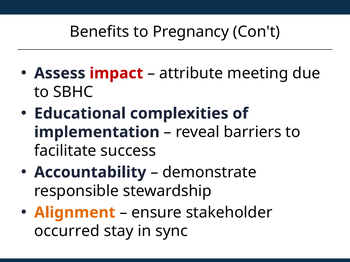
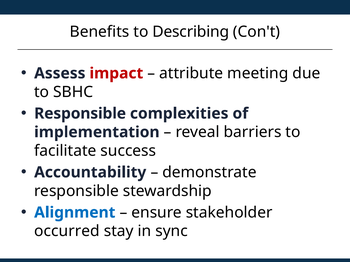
Pregnancy: Pregnancy -> Describing
Educational at (80, 114): Educational -> Responsible
Alignment colour: orange -> blue
